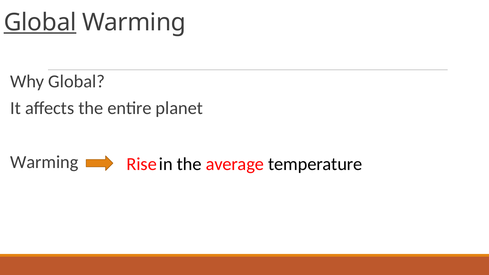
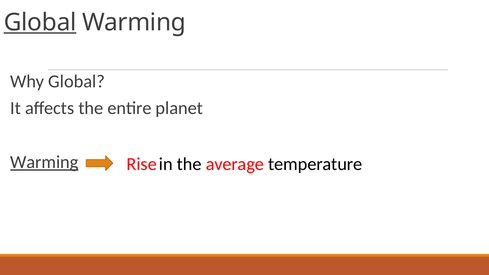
Warming at (44, 162) underline: none -> present
